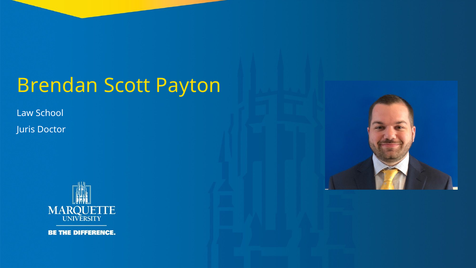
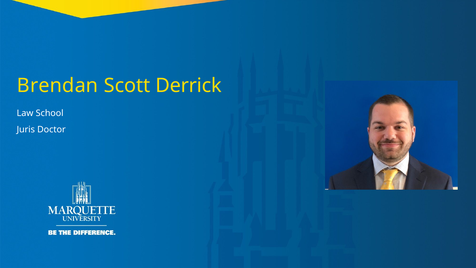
Payton: Payton -> Derrick
